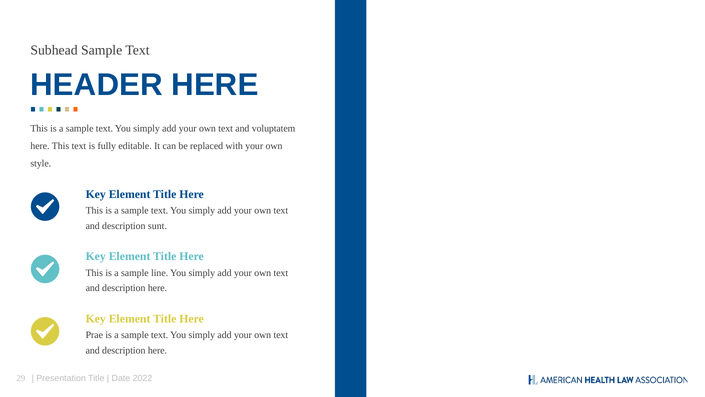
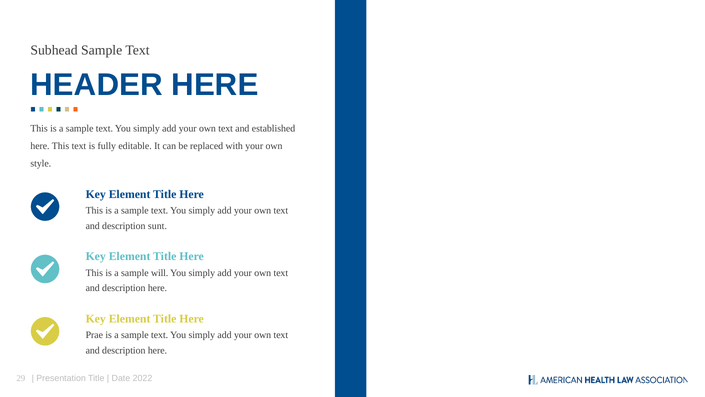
voluptatem: voluptatem -> established
line: line -> will
